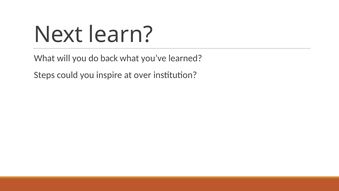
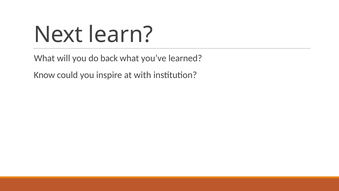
Steps: Steps -> Know
over: over -> with
